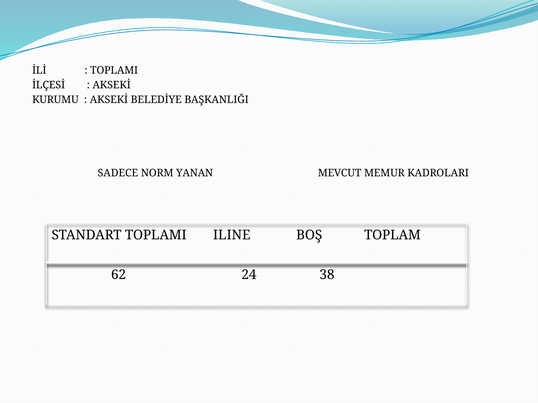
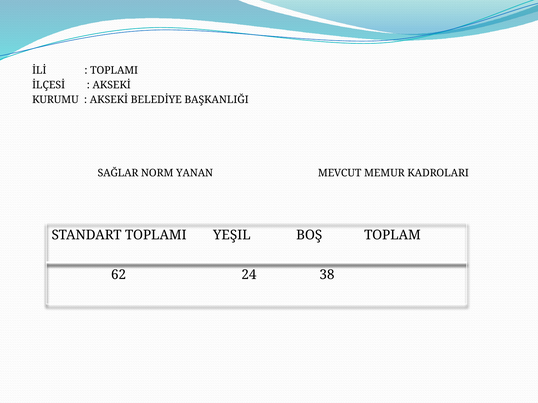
SADECE: SADECE -> SAĞLAR
ILINE: ILINE -> YEŞIL
